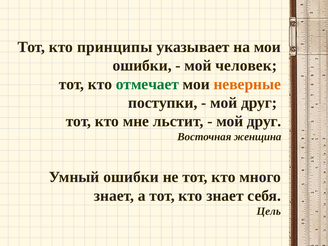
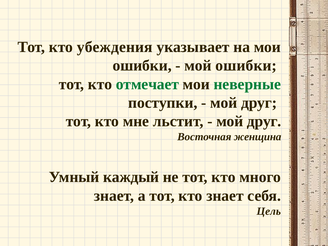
принципы: принципы -> убеждения
мой человек: человек -> ошибки
неверные colour: orange -> green
Умный ошибки: ошибки -> каждый
